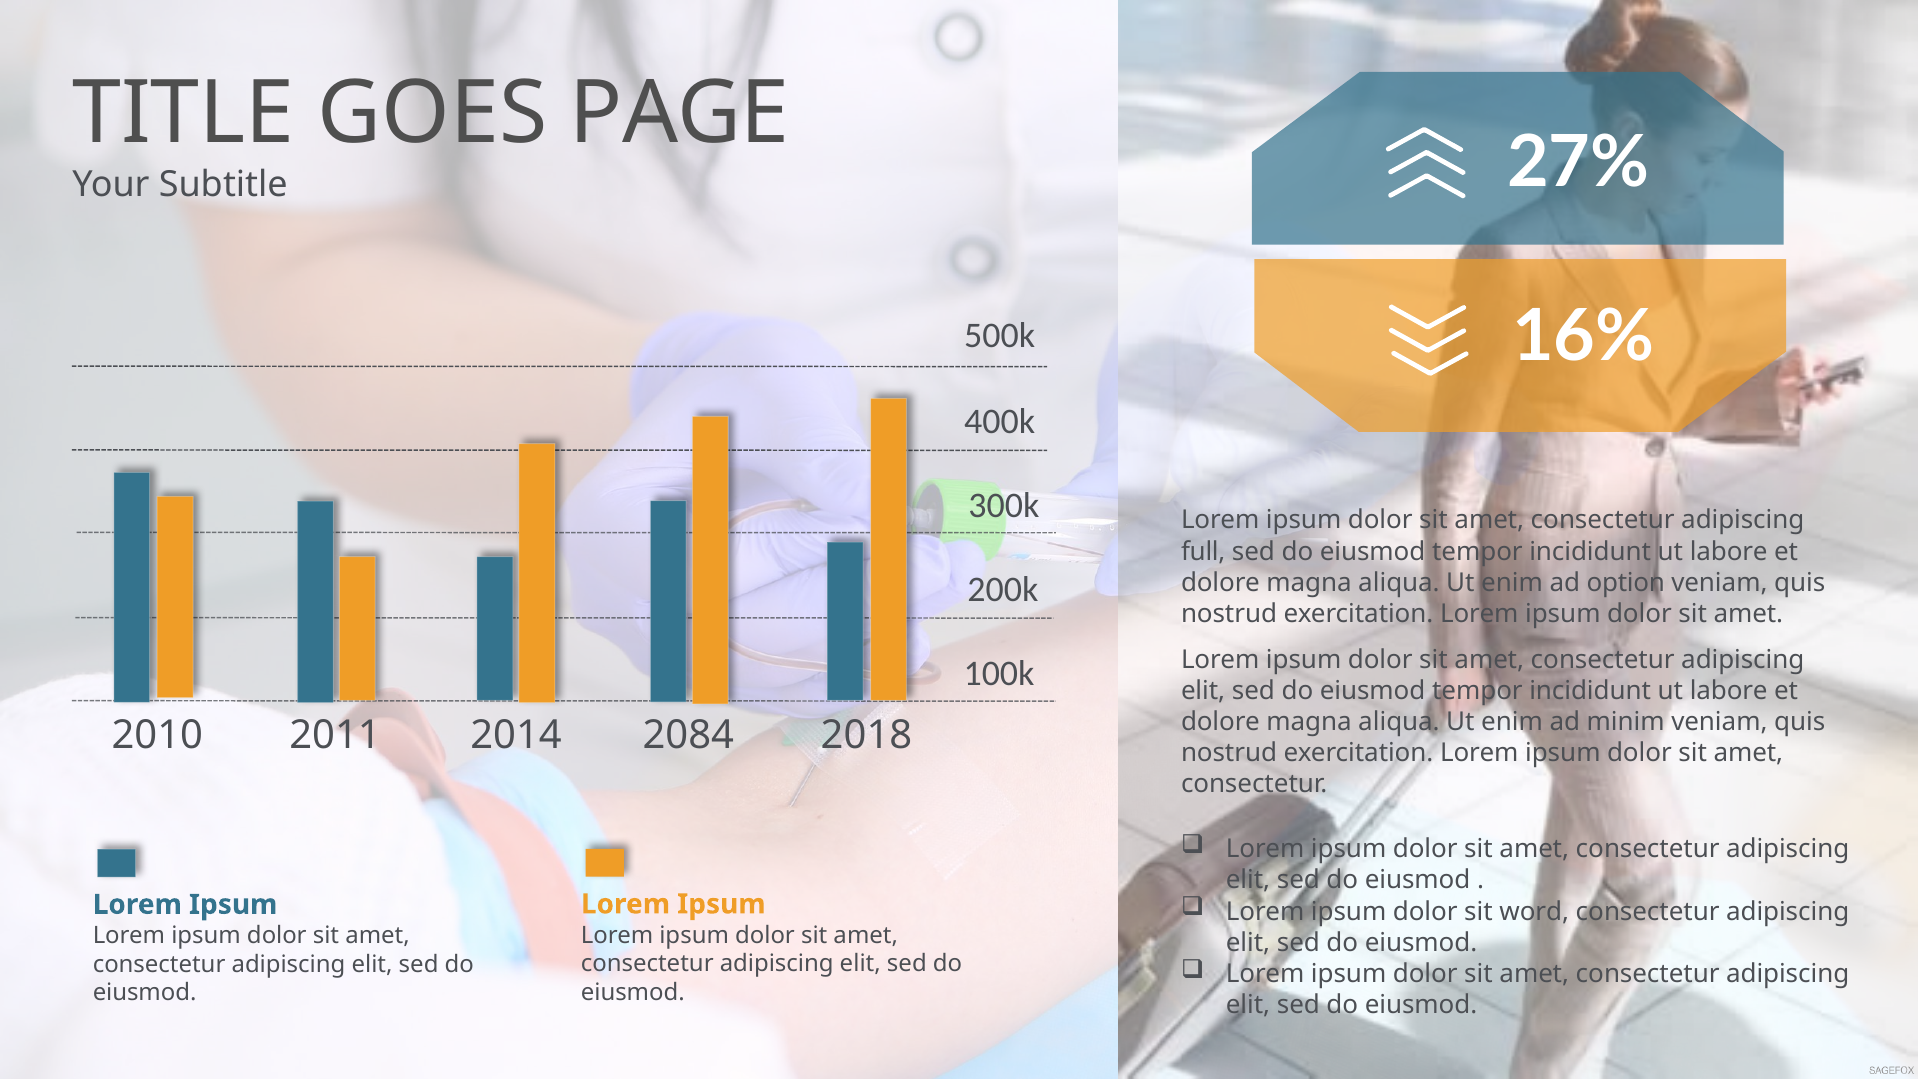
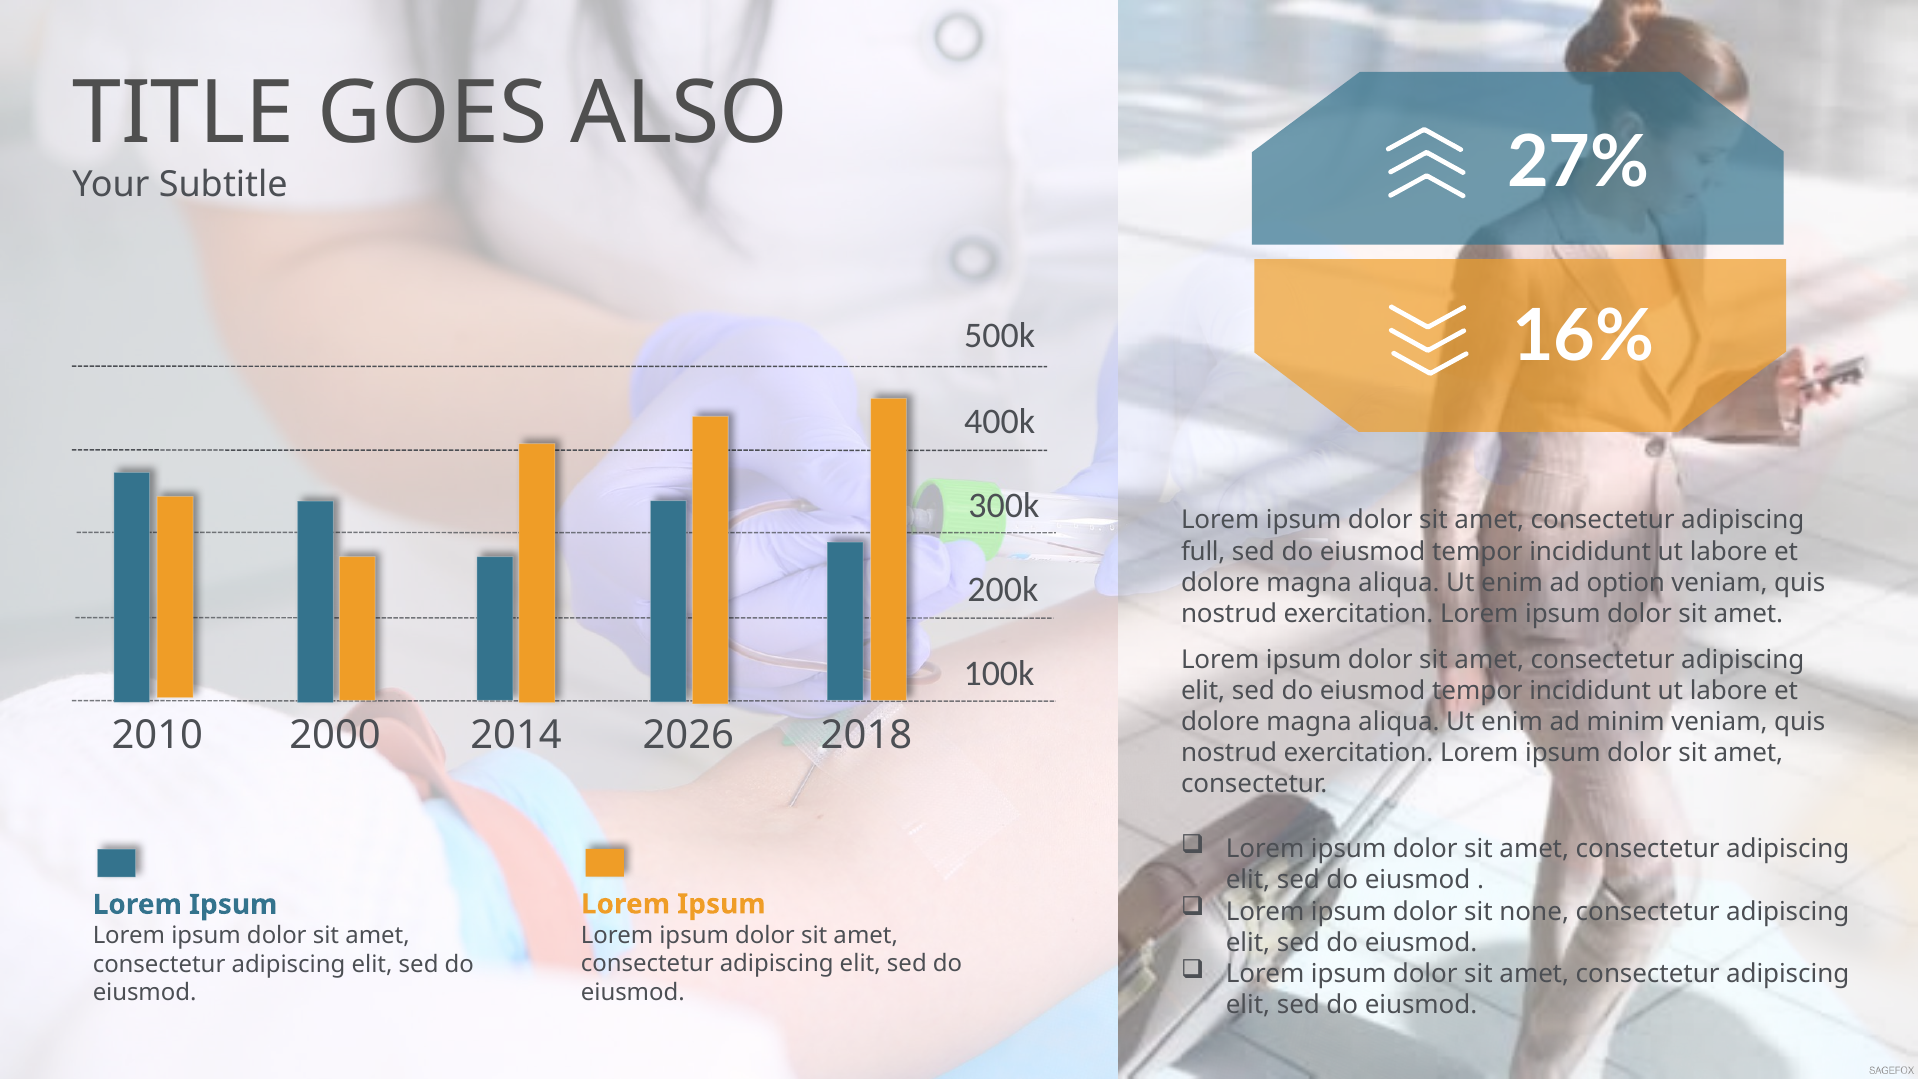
PAGE: PAGE -> ALSO
2011: 2011 -> 2000
2084: 2084 -> 2026
word: word -> none
